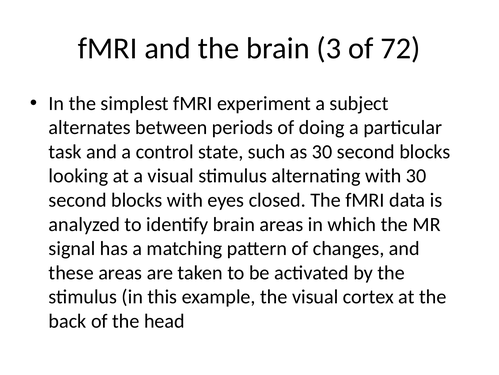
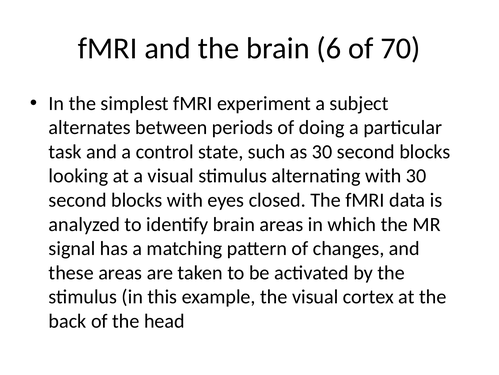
3: 3 -> 6
72: 72 -> 70
